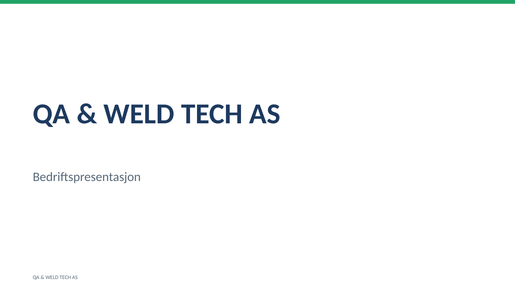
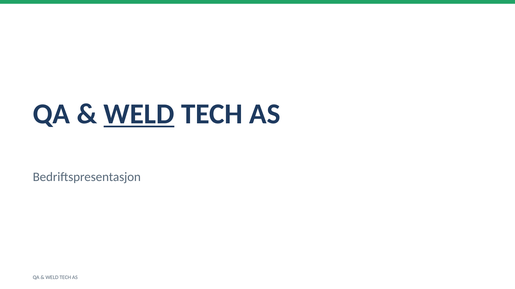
WELD at (139, 114) underline: none -> present
